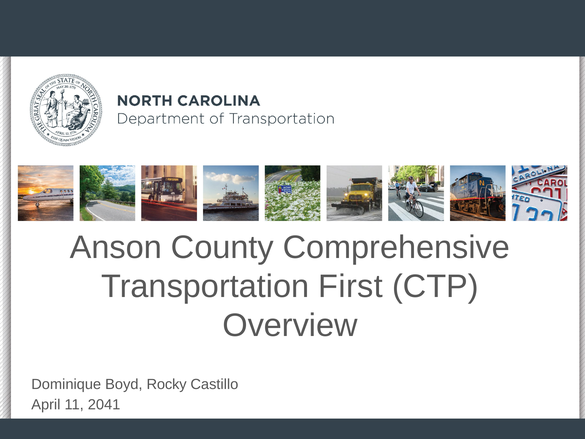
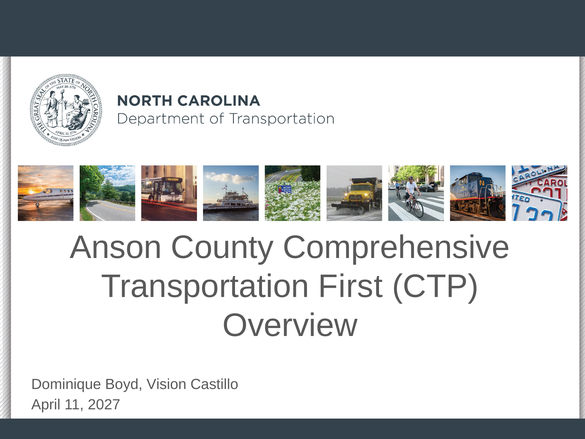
Rocky: Rocky -> Vision
2041: 2041 -> 2027
